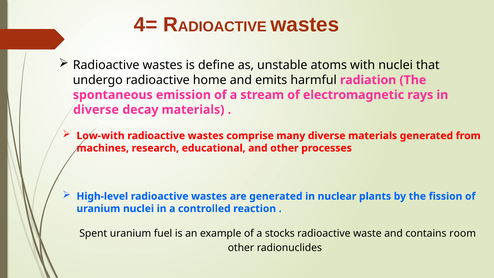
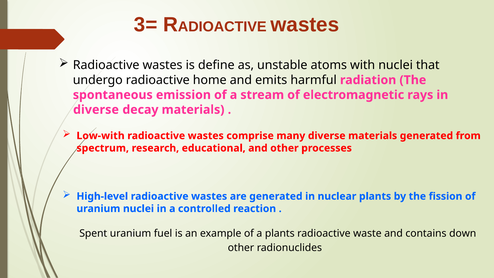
4=: 4= -> 3=
machines: machines -> spectrum
a stocks: stocks -> plants
room: room -> down
